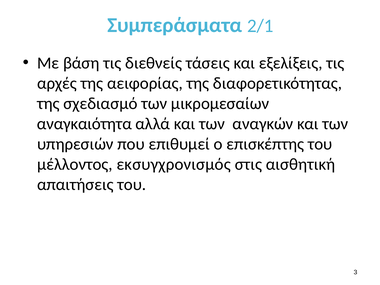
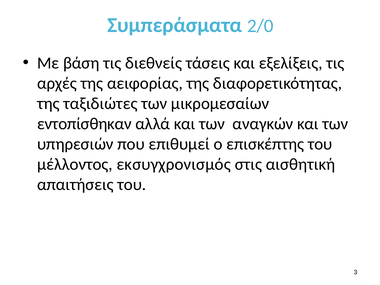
2/1: 2/1 -> 2/0
σχεδιασμό: σχεδιασμό -> ταξιδιώτες
αναγκαιότητα: αναγκαιότητα -> εντοπίσθηκαν
